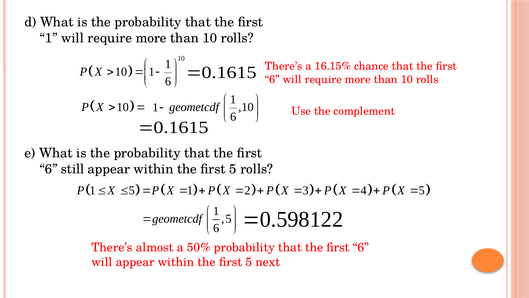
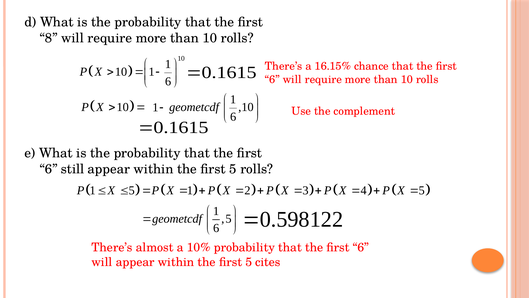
1 at (49, 38): 1 -> 8
50%: 50% -> 10%
next: next -> cites
